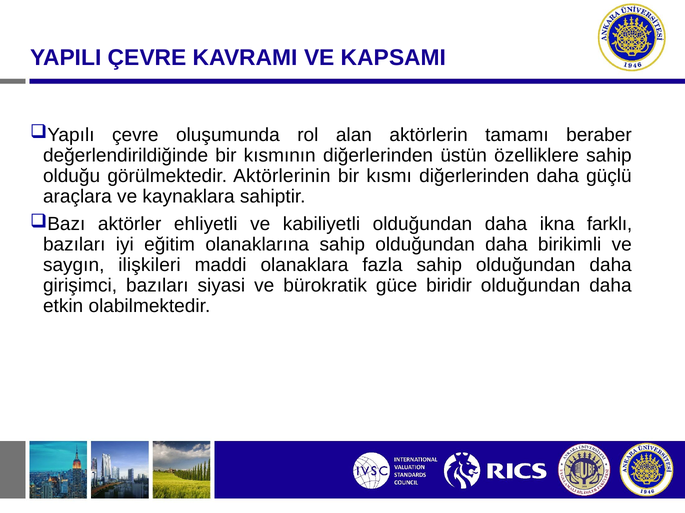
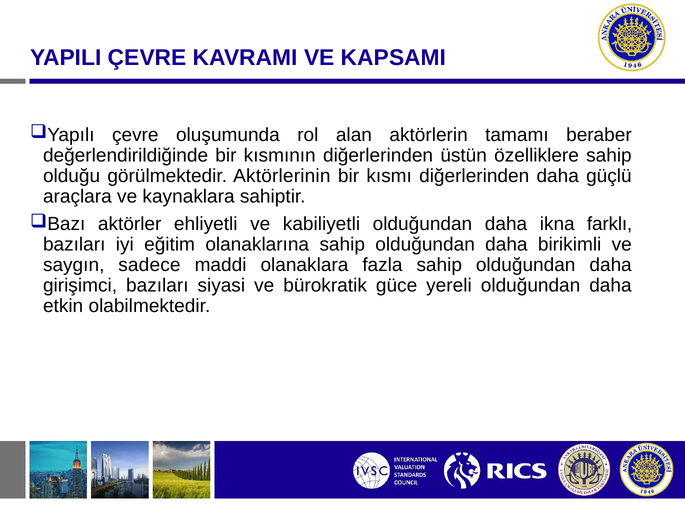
ilişkileri: ilişkileri -> sadece
biridir: biridir -> yereli
